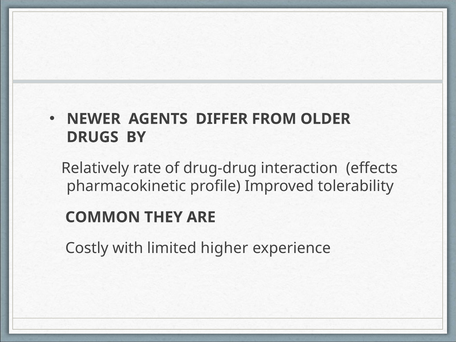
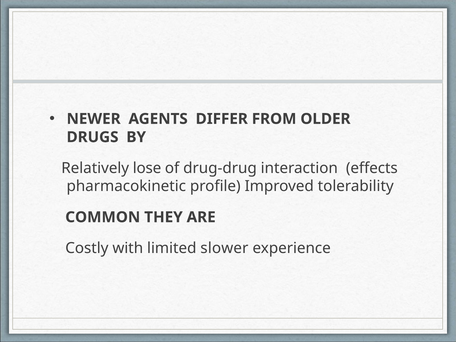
rate: rate -> lose
higher: higher -> slower
